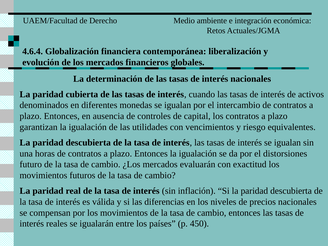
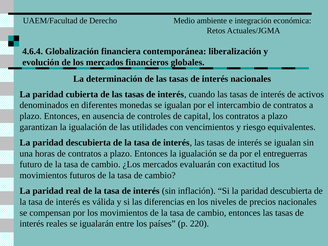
distorsiones: distorsiones -> entreguerras
450: 450 -> 220
